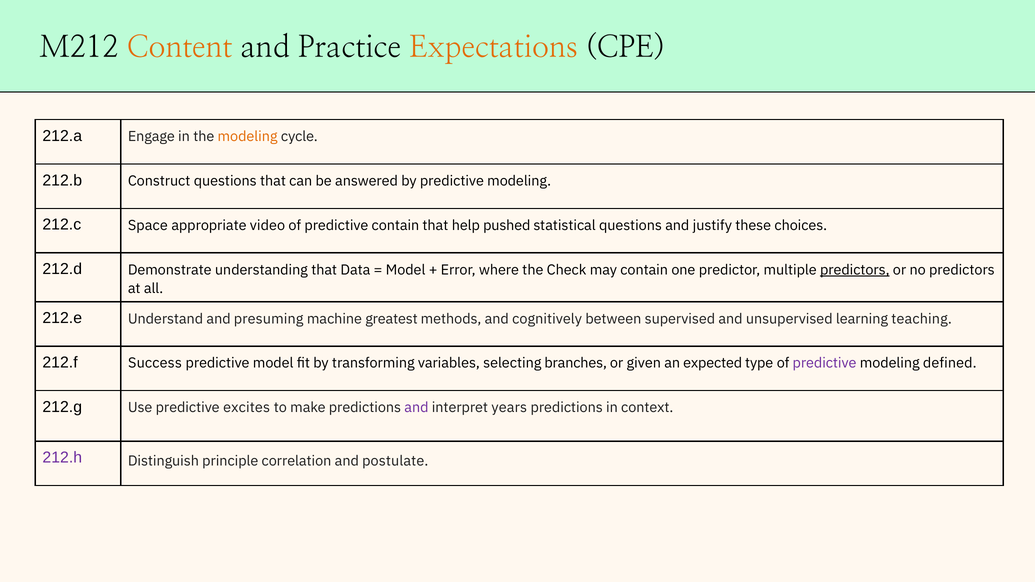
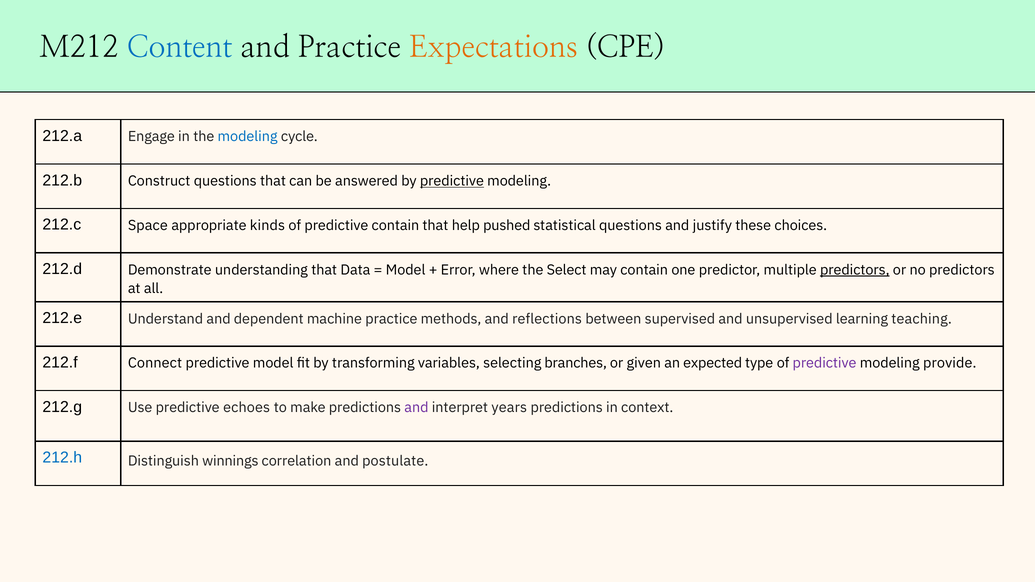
Content colour: orange -> blue
modeling at (248, 137) colour: orange -> blue
predictive at (452, 181) underline: none -> present
video: video -> kinds
Check: Check -> Select
presuming: presuming -> dependent
machine greatest: greatest -> practice
cognitively: cognitively -> reflections
Success: Success -> Connect
defined: defined -> provide
excites: excites -> echoes
212.h colour: purple -> blue
principle: principle -> winnings
